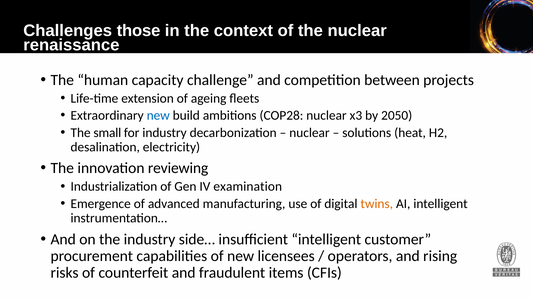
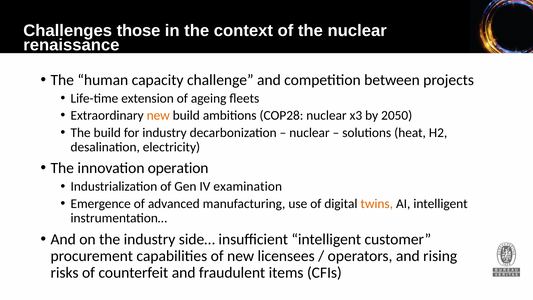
new at (158, 115) colour: blue -> orange
The small: small -> build
reviewing: reviewing -> operation
